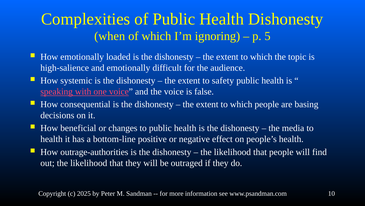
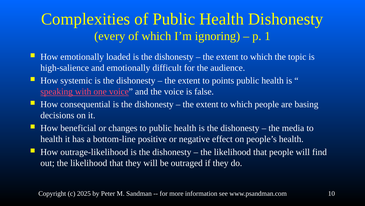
when: when -> every
5: 5 -> 1
safety: safety -> points
outrage-authorities: outrage-authorities -> outrage-likelihood
